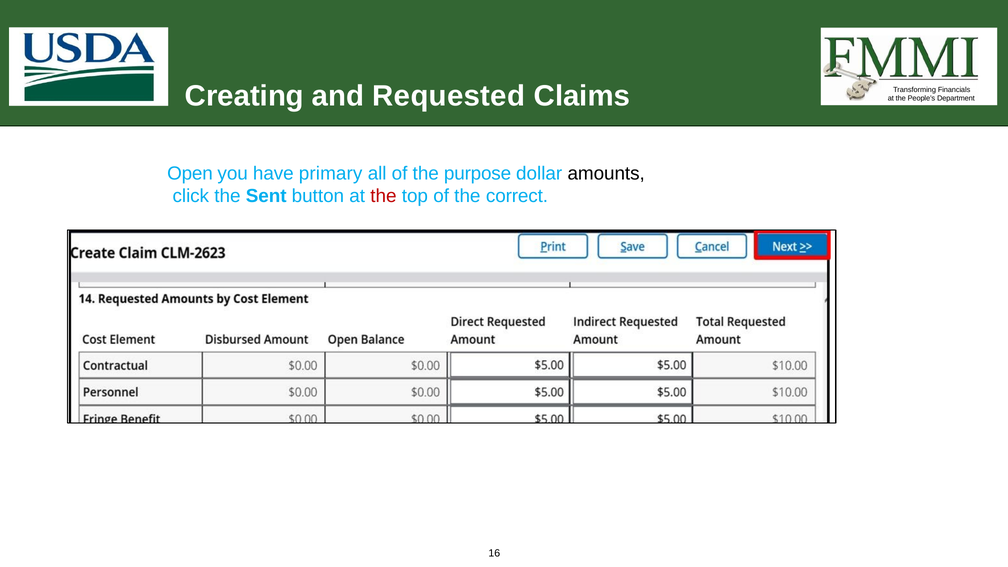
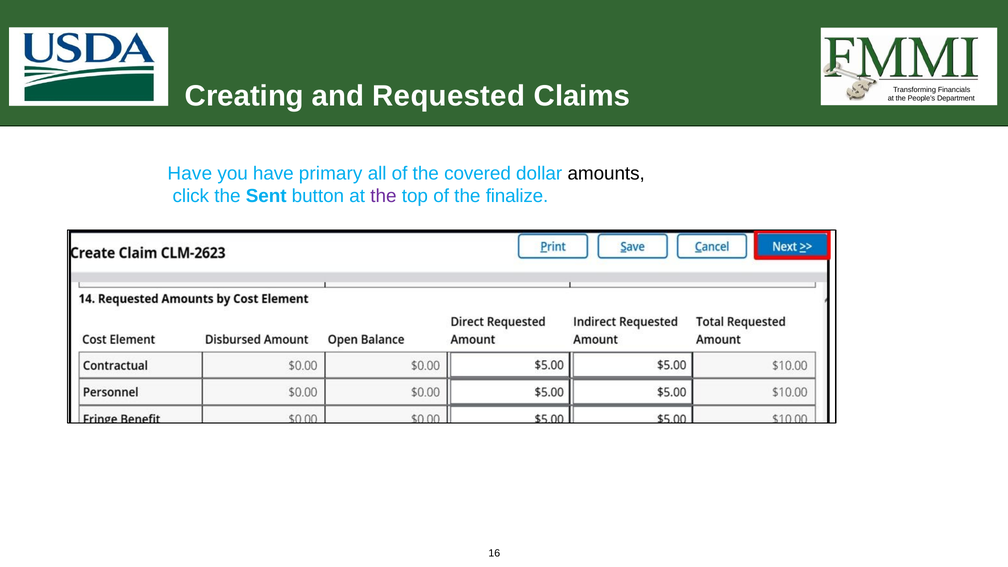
Open at (190, 173): Open -> Have
purpose: purpose -> covered
the at (383, 196) colour: red -> purple
correct: correct -> finalize
